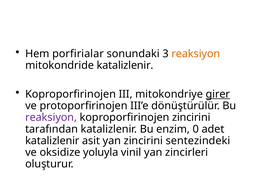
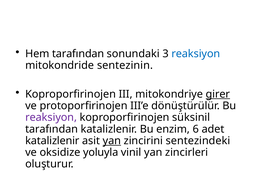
Hem porfirialar: porfirialar -> tarafından
reaksiyon at (196, 54) colour: orange -> blue
mitokondride katalizlenir: katalizlenir -> sentezinin
koproporfirinojen zincirini: zincirini -> süksinil
0: 0 -> 6
yan at (112, 141) underline: none -> present
